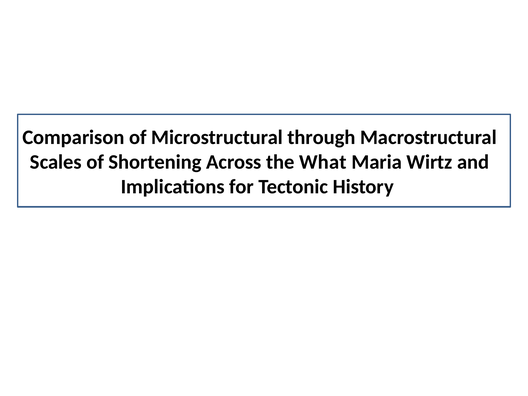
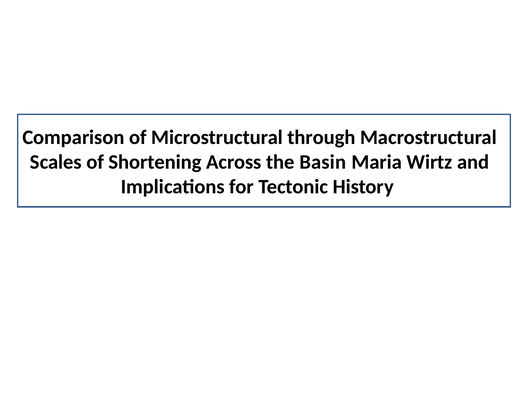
What: What -> Basin
